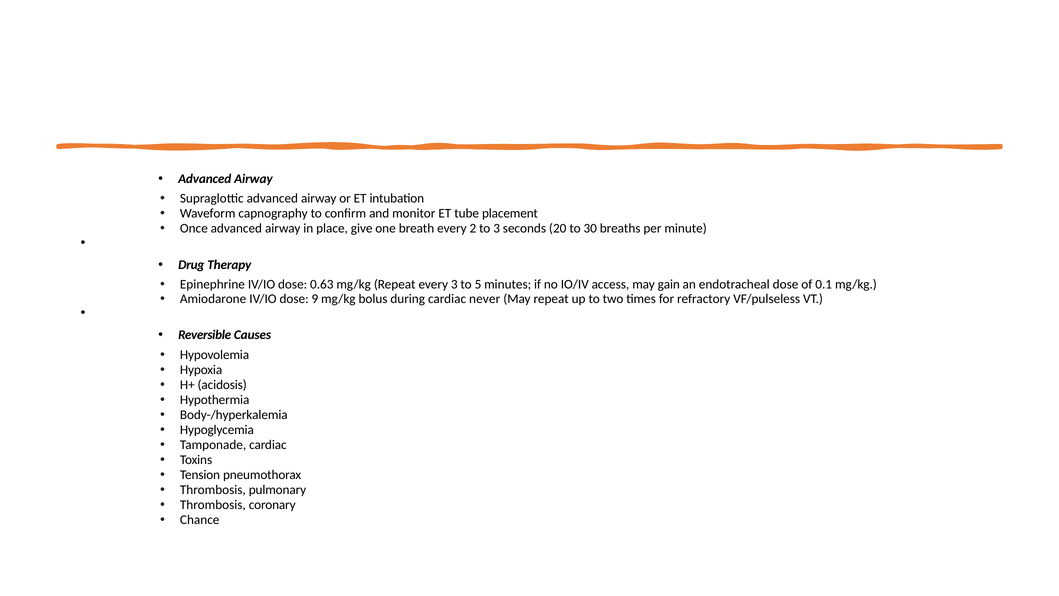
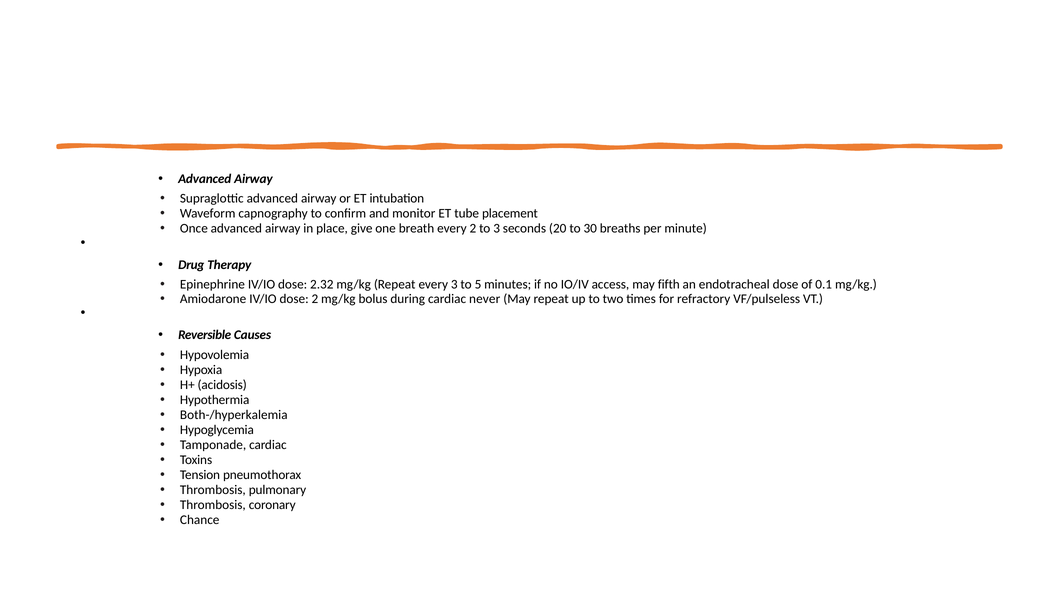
0.63: 0.63 -> 2.32
gain: gain -> fifth
dose 9: 9 -> 2
Body-/hyperkalemia: Body-/hyperkalemia -> Both-/hyperkalemia
